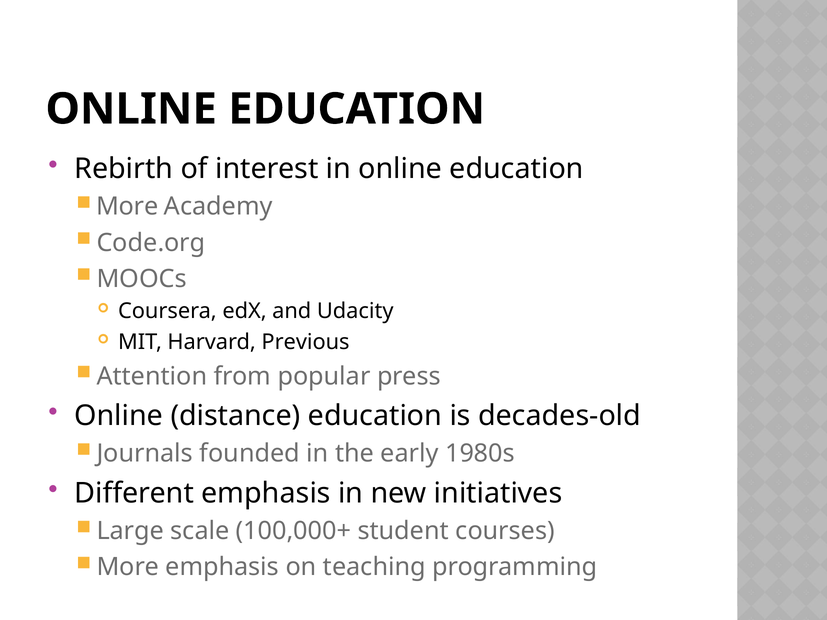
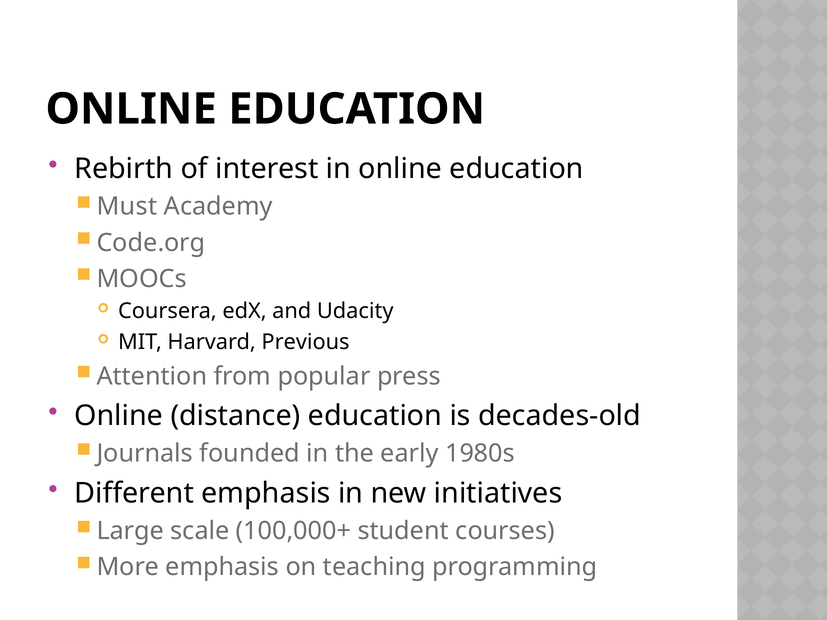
More at (127, 207): More -> Must
